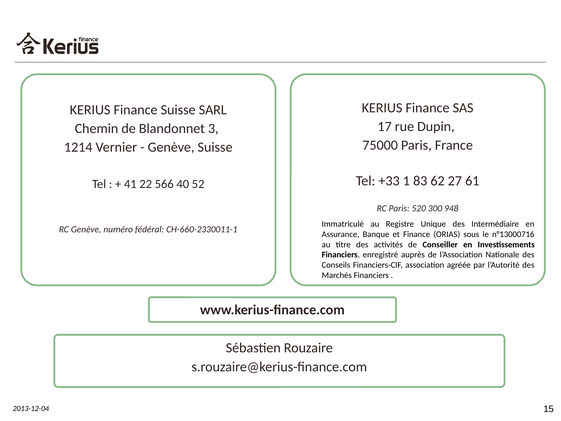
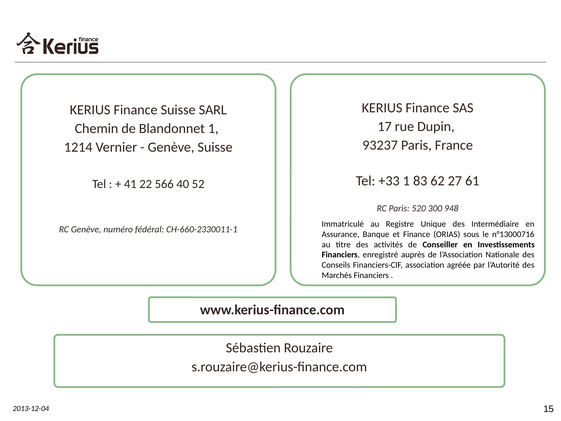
Blandonnet 3: 3 -> 1
75000: 75000 -> 93237
